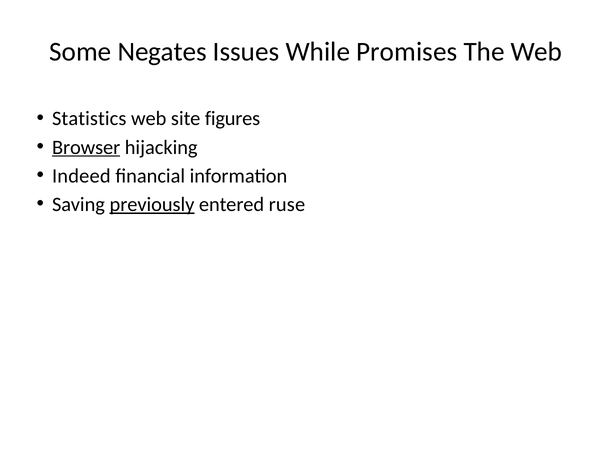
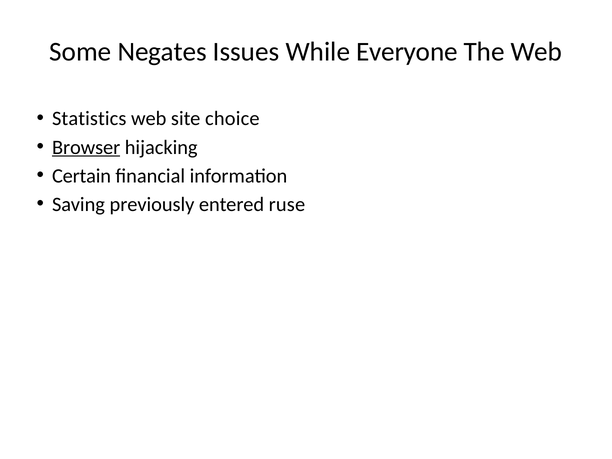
Promises: Promises -> Everyone
figures: figures -> choice
Indeed: Indeed -> Certain
previously underline: present -> none
